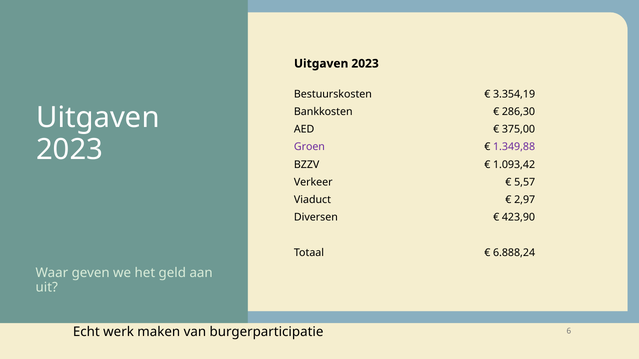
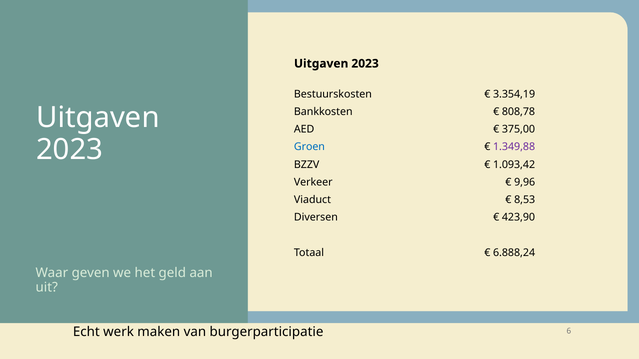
286,30: 286,30 -> 808,78
Groen colour: purple -> blue
5,57: 5,57 -> 9,96
2,97: 2,97 -> 8,53
